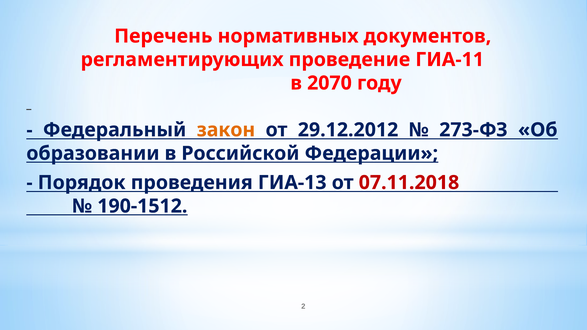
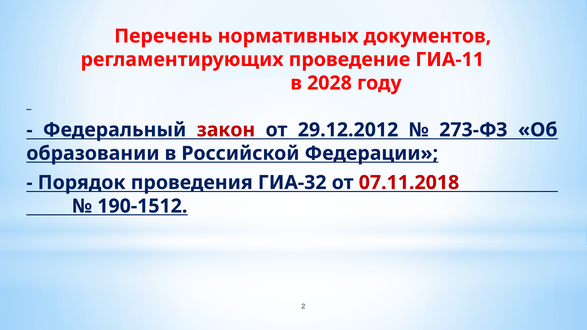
2070: 2070 -> 2028
закон colour: orange -> red
ГИА-13: ГИА-13 -> ГИА-32
